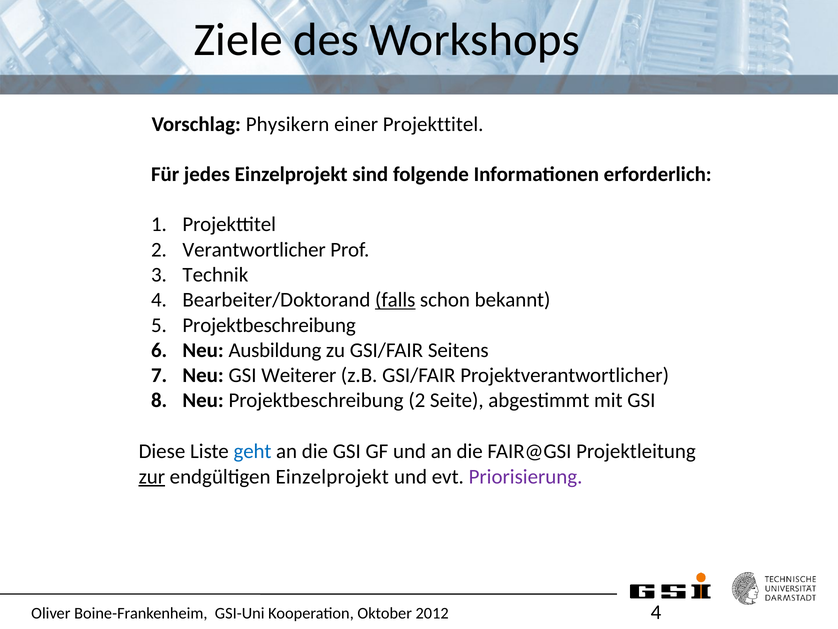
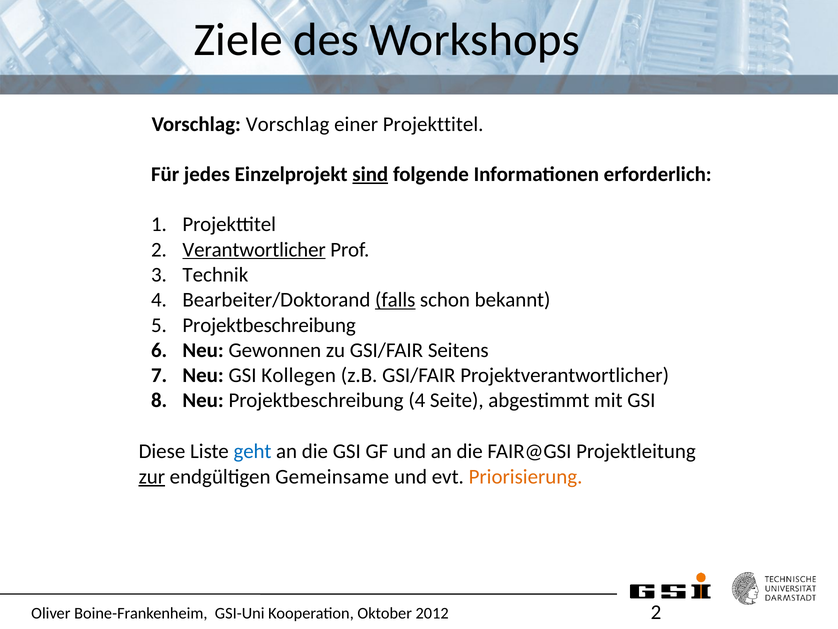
Vorschlag Physikern: Physikern -> Vorschlag
sind underline: none -> present
Verantwortlicher underline: none -> present
Ausbildung: Ausbildung -> Gewonnen
Weiterer: Weiterer -> Kollegen
Projektbeschreibung 2: 2 -> 4
endgültigen Einzelprojekt: Einzelprojekt -> Gemeinsame
Priorisierung colour: purple -> orange
4 at (656, 612): 4 -> 2
